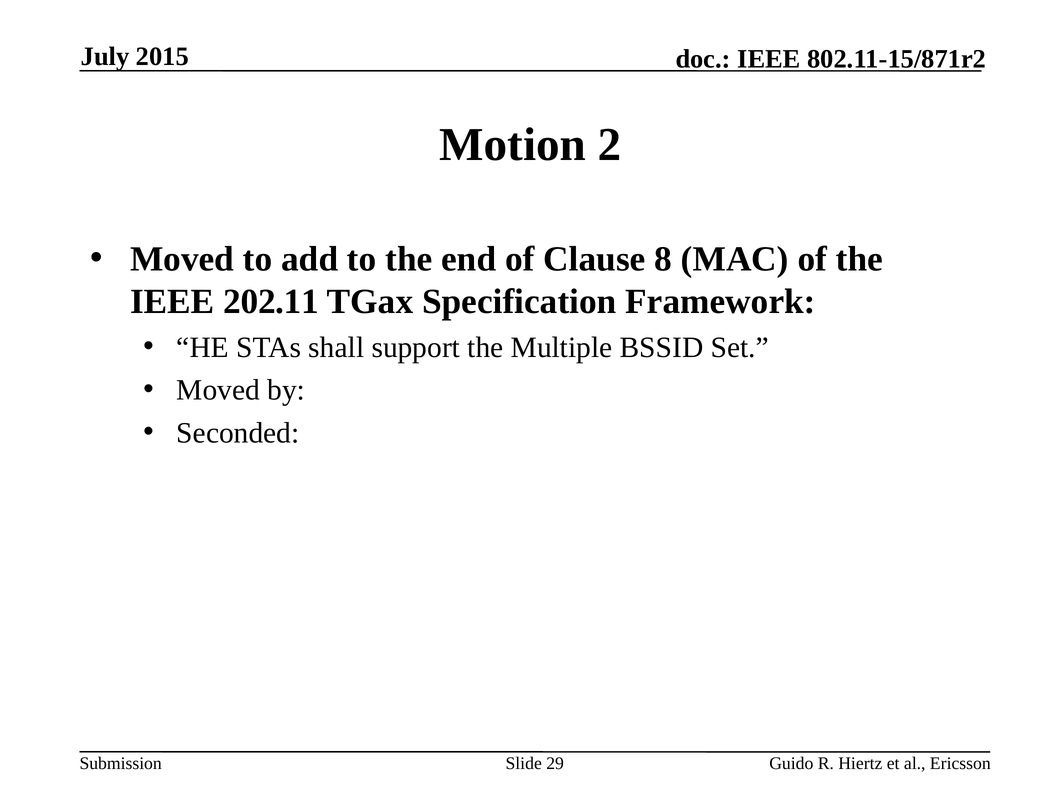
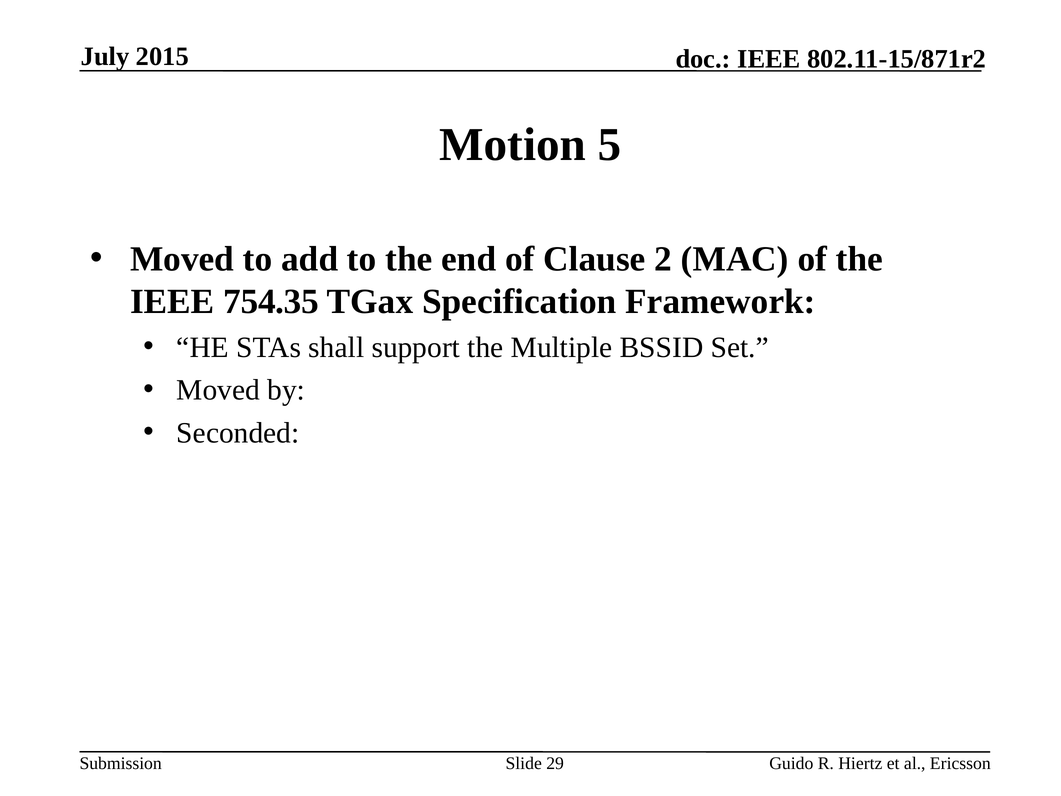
2: 2 -> 5
8: 8 -> 2
202.11: 202.11 -> 754.35
